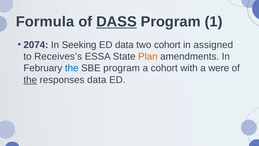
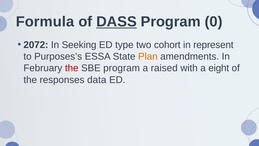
1: 1 -> 0
2074: 2074 -> 2072
ED data: data -> type
assigned: assigned -> represent
Receives’s: Receives’s -> Purposes’s
the at (72, 68) colour: blue -> red
a cohort: cohort -> raised
were: were -> eight
the at (30, 80) underline: present -> none
